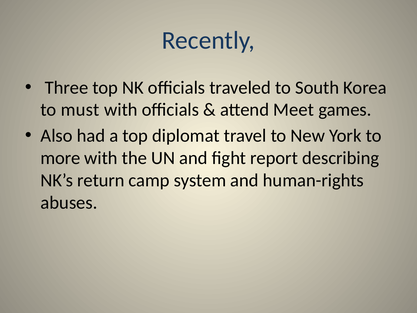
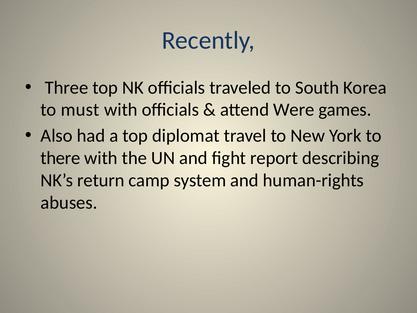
Meet: Meet -> Were
more: more -> there
